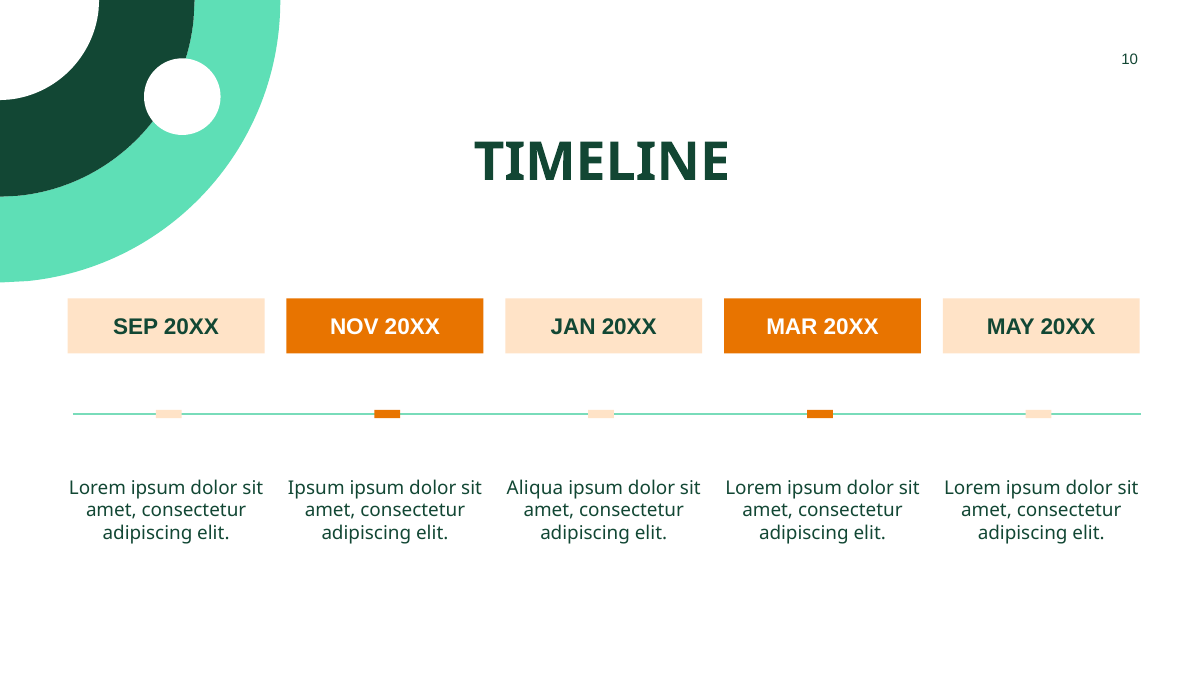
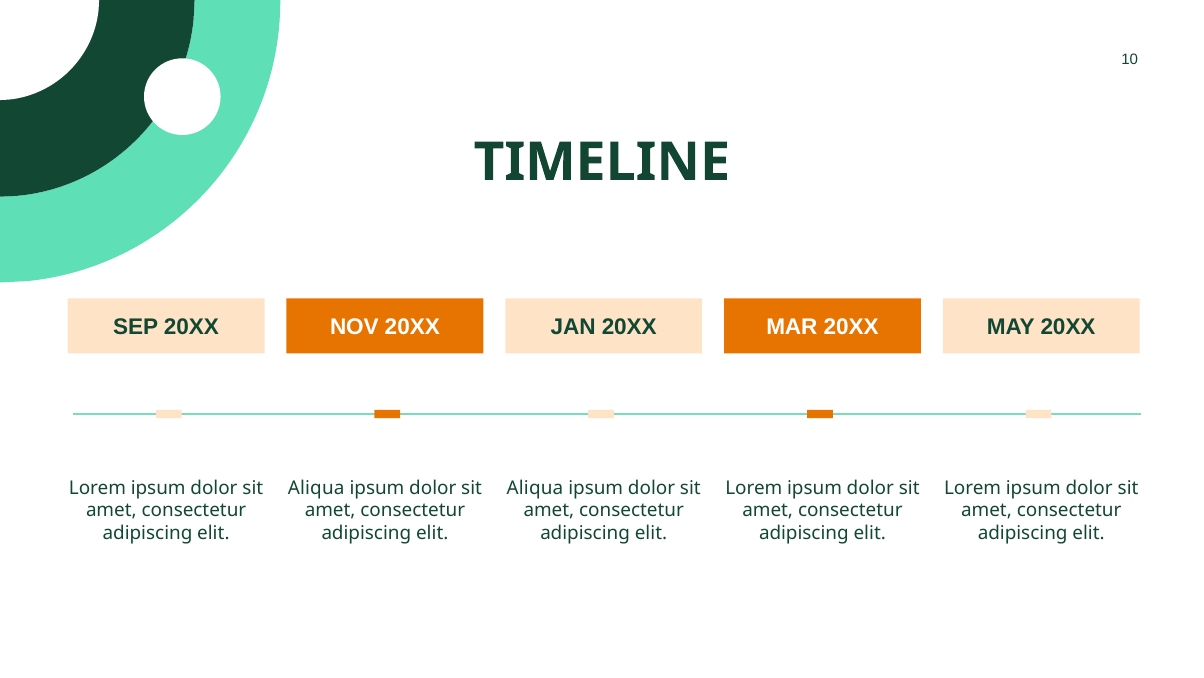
Ipsum at (316, 487): Ipsum -> Aliqua
